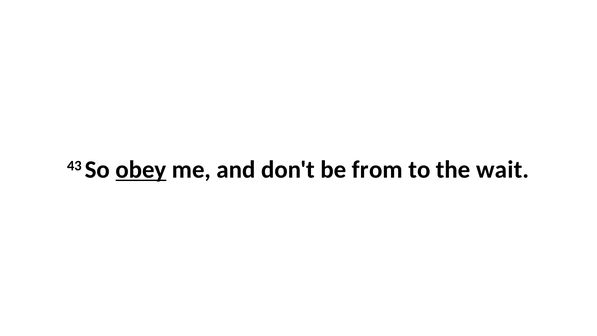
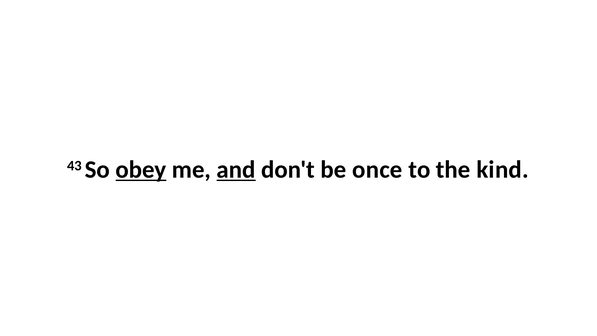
and underline: none -> present
from: from -> once
wait: wait -> kind
